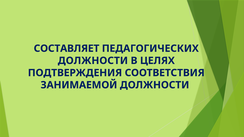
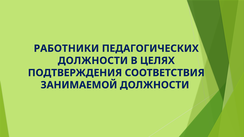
СОСТАВЛЯЕТ: СОСТАВЛЯЕТ -> РАБОТНИКИ
